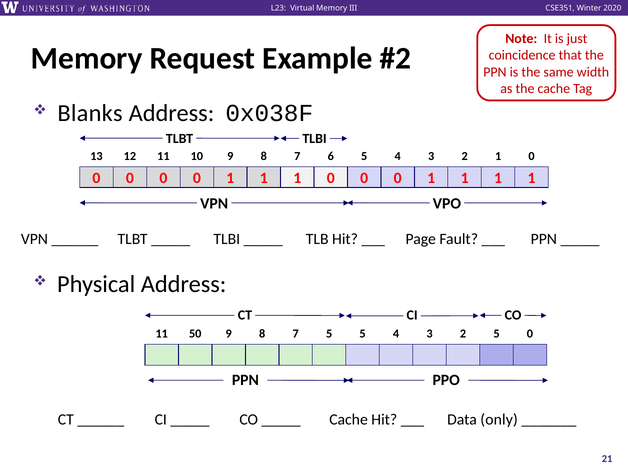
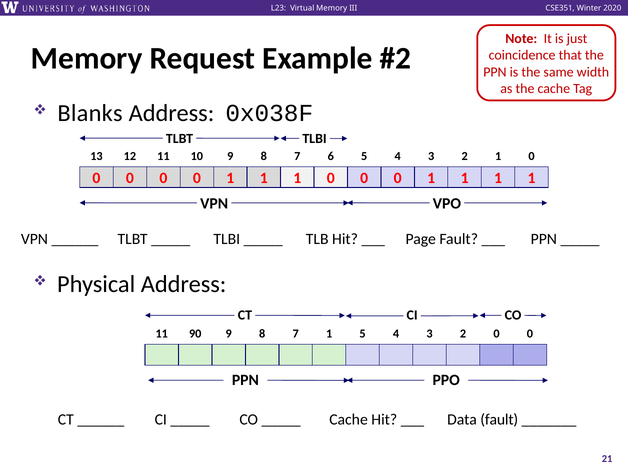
50: 50 -> 90
7 5: 5 -> 1
2 5: 5 -> 0
Data only: only -> fault
